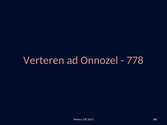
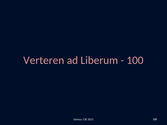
Onnozel: Onnozel -> Liberum
778: 778 -> 100
